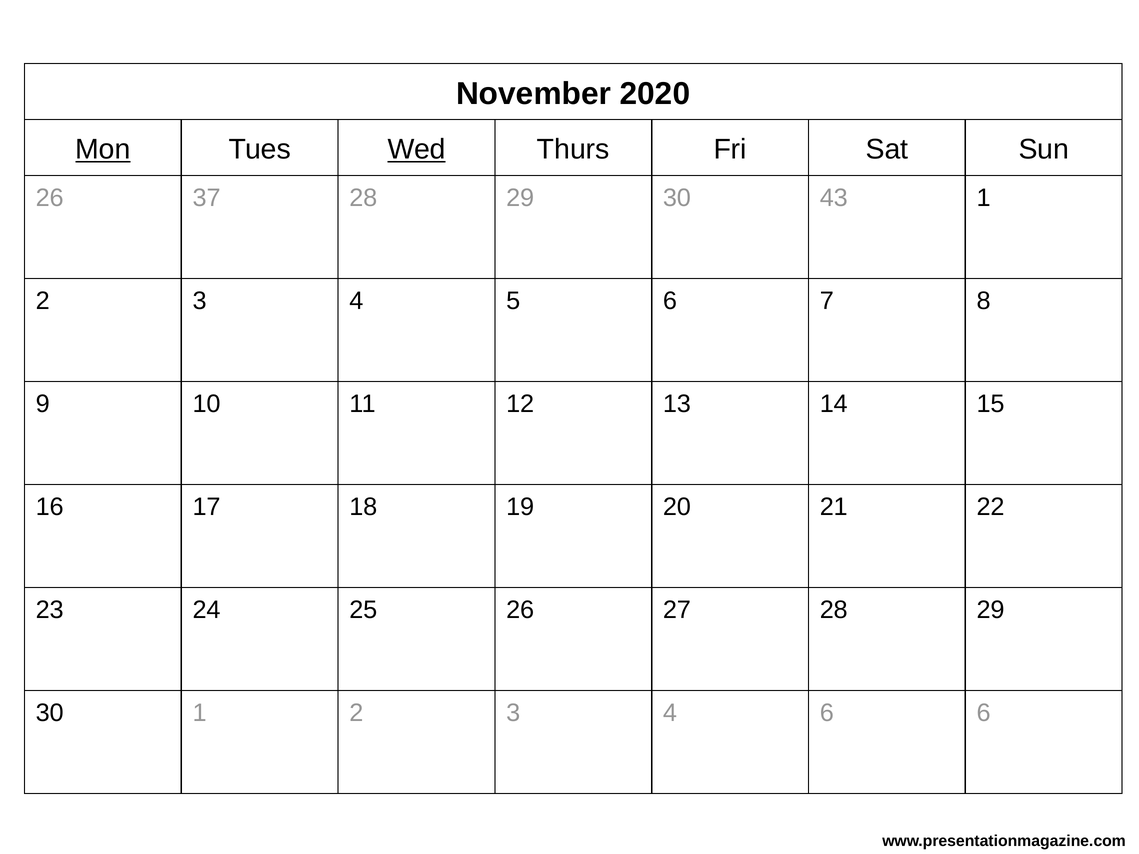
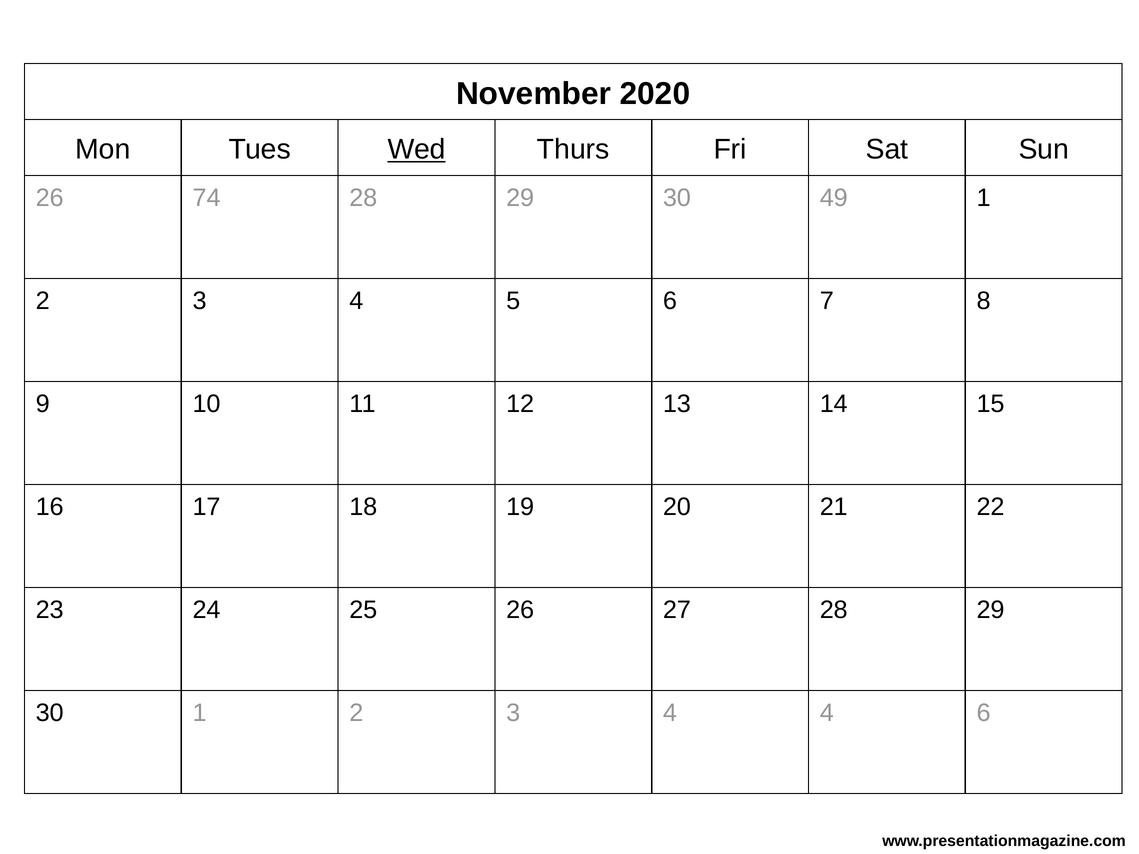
Mon underline: present -> none
37: 37 -> 74
43: 43 -> 49
4 6: 6 -> 4
